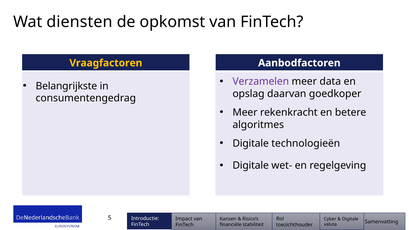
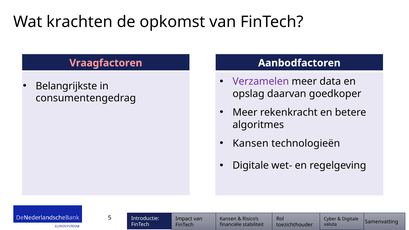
diensten: diensten -> krachten
Vraagfactoren colour: yellow -> pink
Digitale at (251, 143): Digitale -> Kansen
